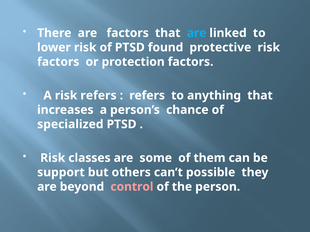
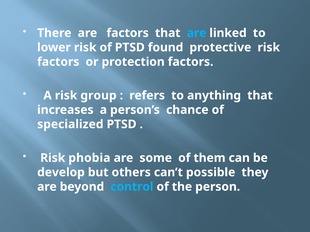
risk refers: refers -> group
classes: classes -> phobia
support: support -> develop
control colour: pink -> light blue
